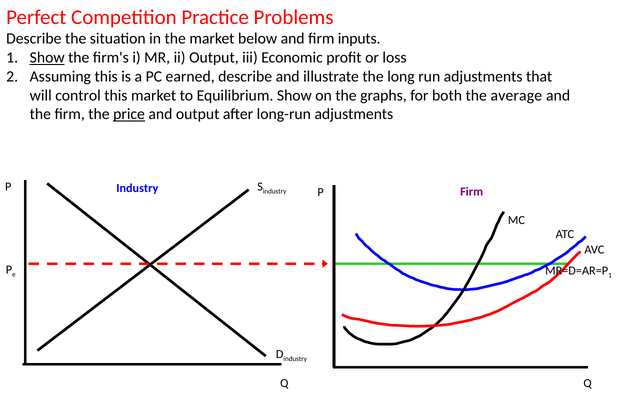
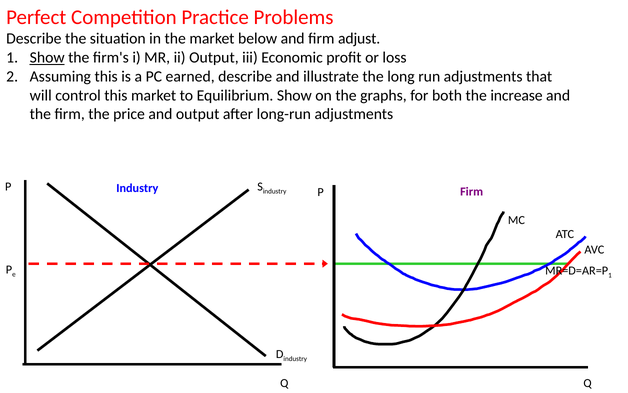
inputs: inputs -> adjust
average: average -> increase
price underline: present -> none
